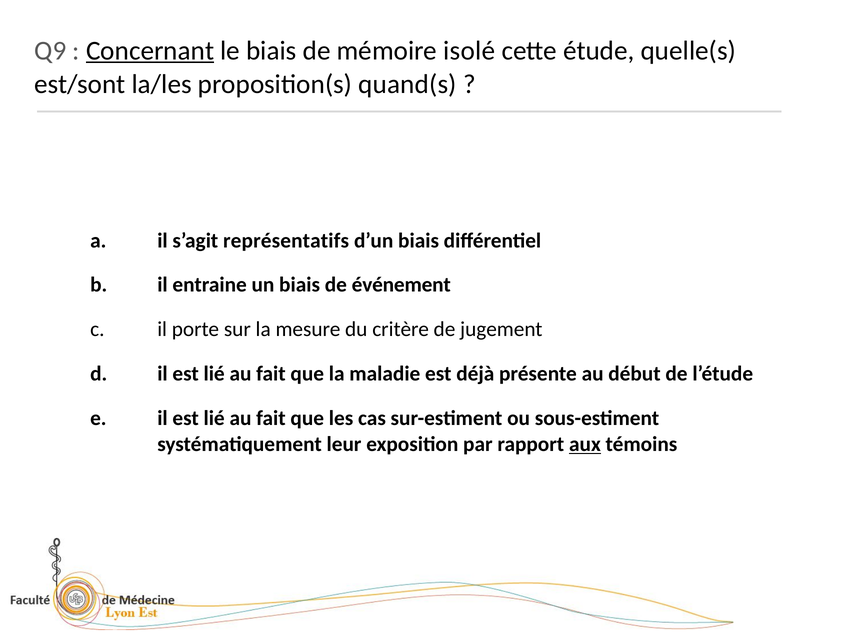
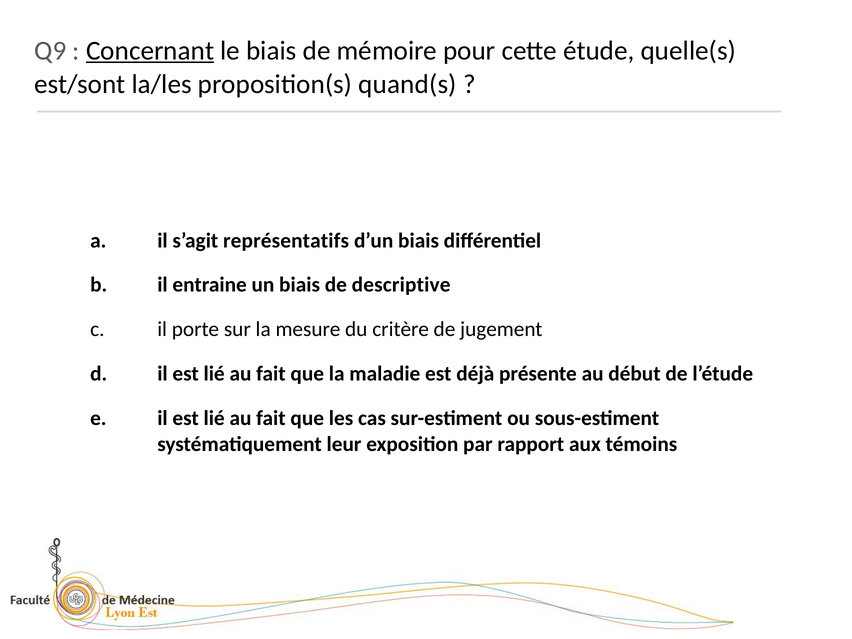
isolé: isolé -> pour
événement: événement -> descriptive
aux underline: present -> none
